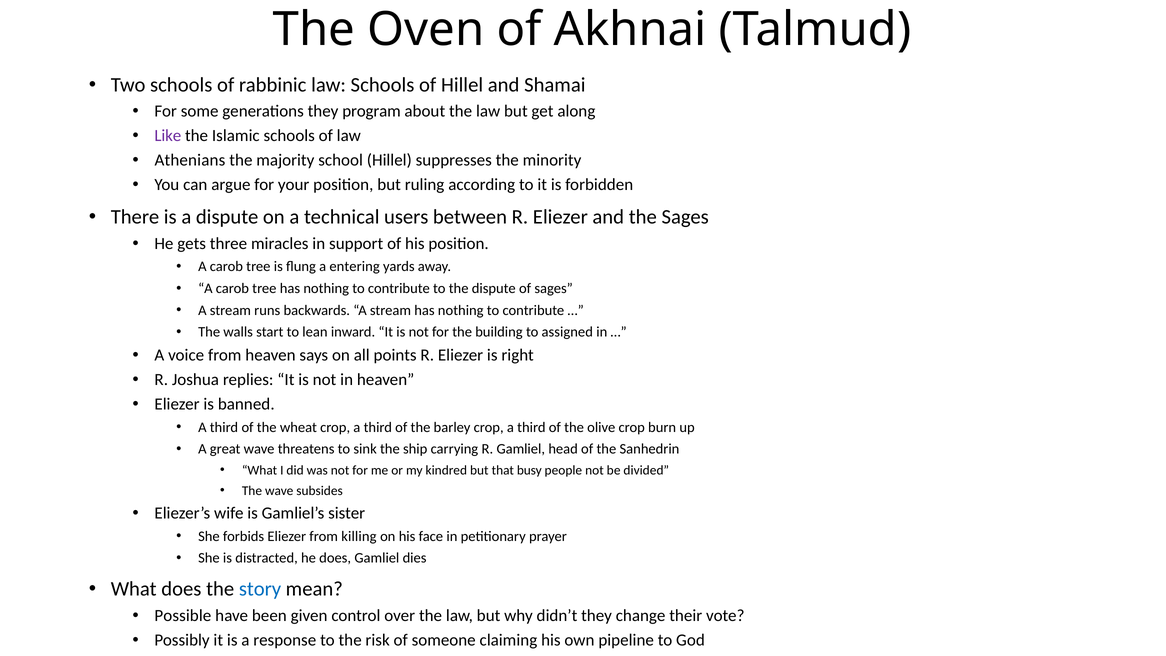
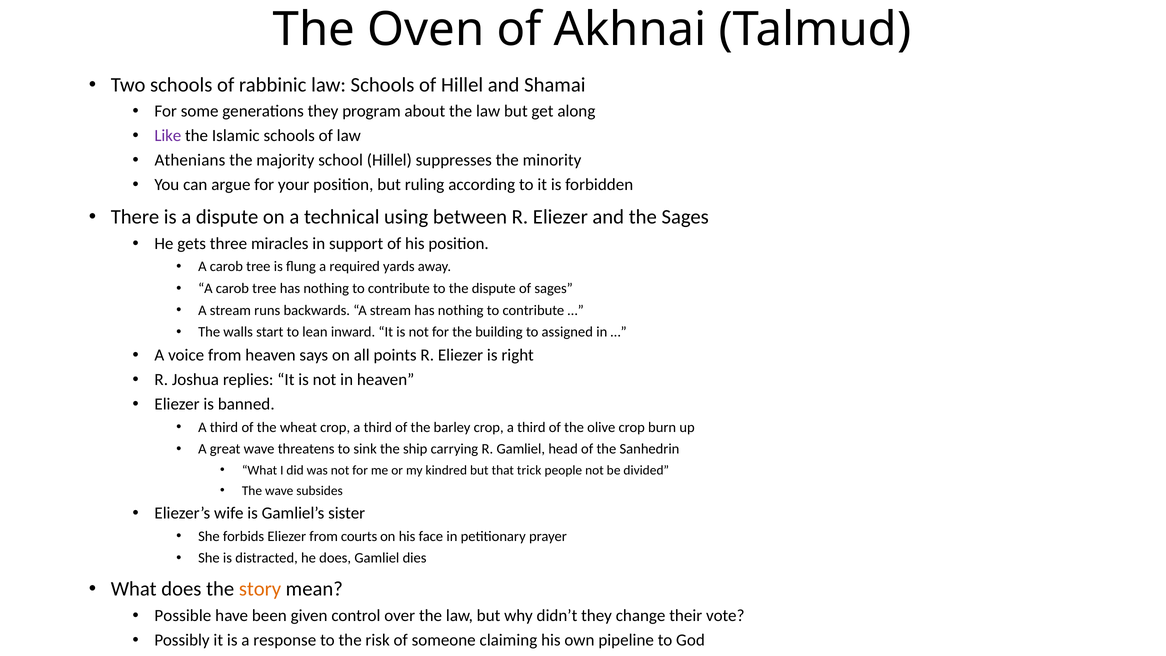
users: users -> using
entering: entering -> required
busy: busy -> trick
killing: killing -> courts
story colour: blue -> orange
